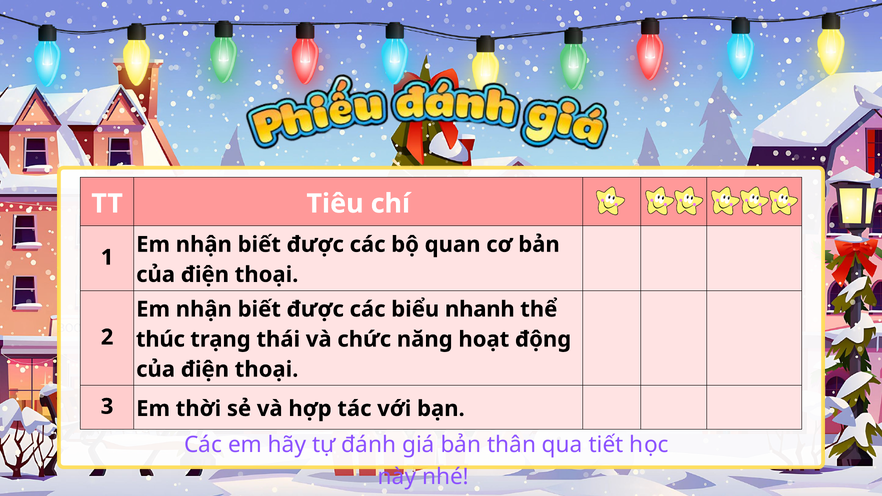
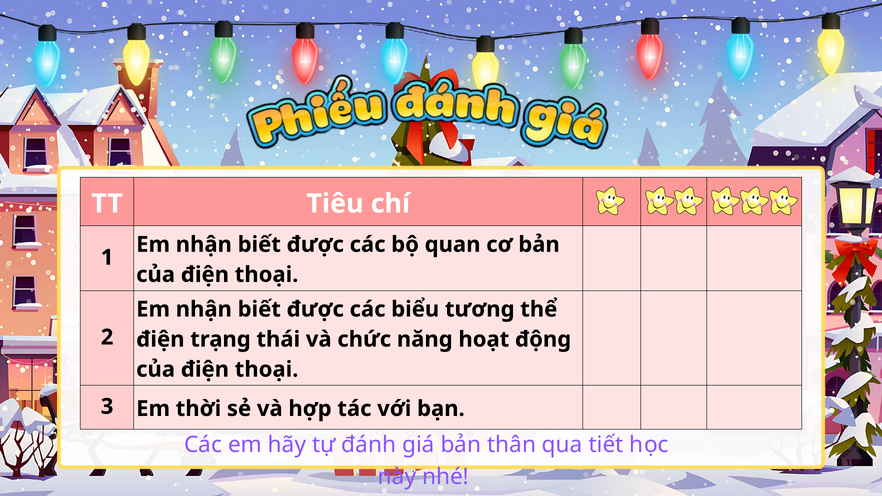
nhanh: nhanh -> tương
thúc at (160, 339): thúc -> điện
